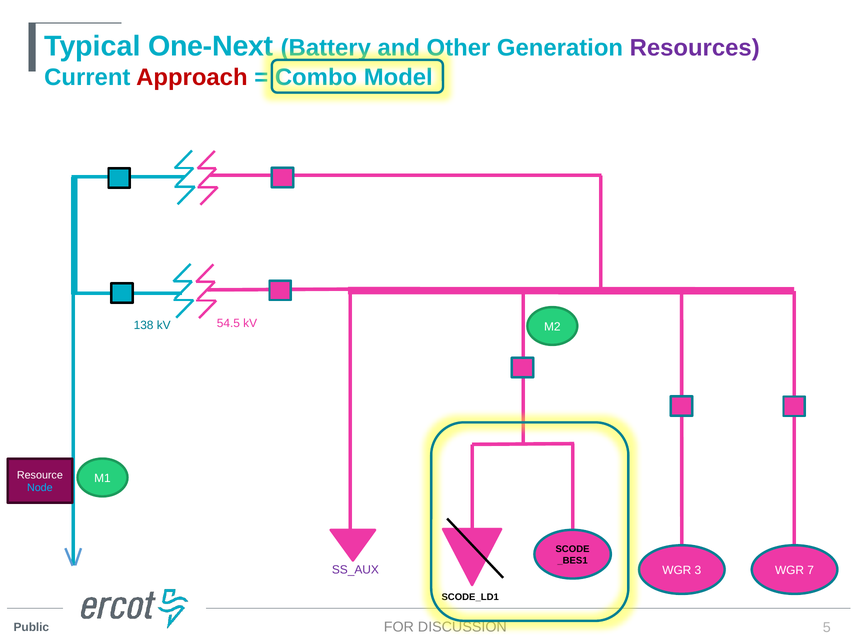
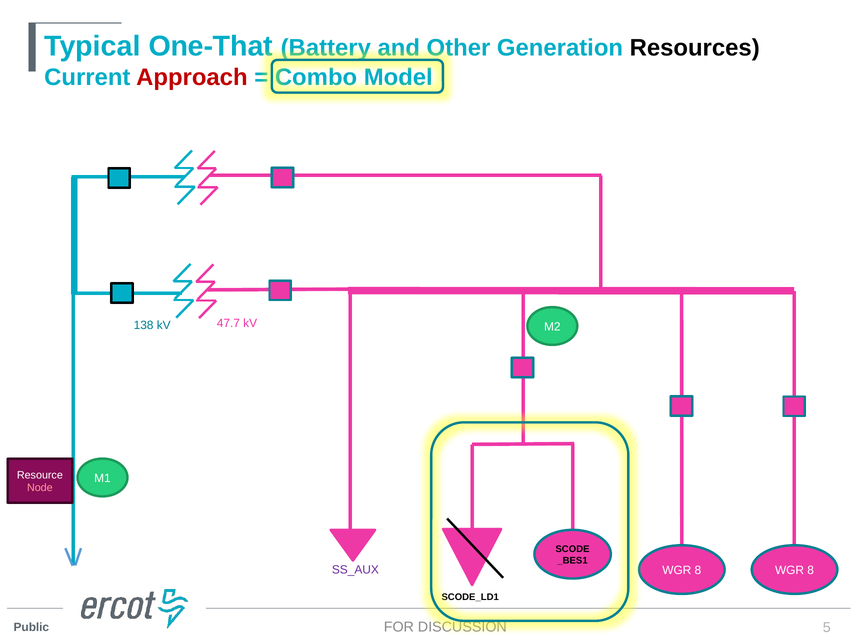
One-Next: One-Next -> One-That
Resources colour: purple -> black
54.5: 54.5 -> 47.7
Node colour: light blue -> pink
3 at (698, 571): 3 -> 8
7 at (811, 571): 7 -> 8
